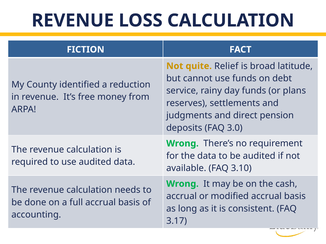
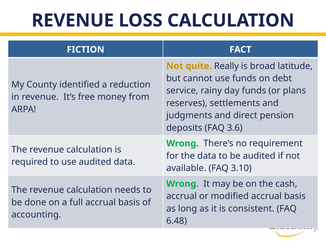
Relief: Relief -> Really
3.0: 3.0 -> 3.6
3.17: 3.17 -> 6.48
